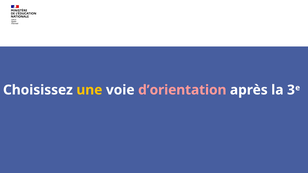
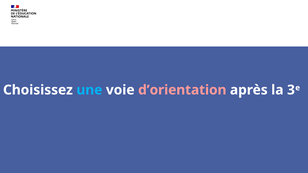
une colour: yellow -> light blue
